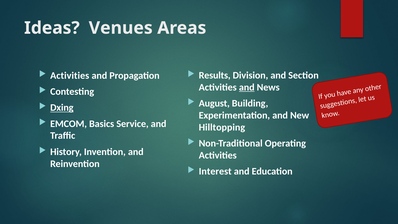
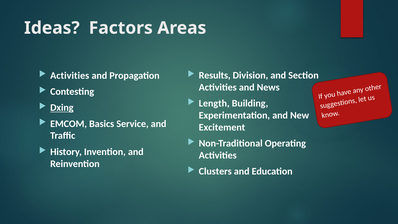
Venues: Venues -> Factors
and at (247, 87) underline: present -> none
August: August -> Length
Hilltopping: Hilltopping -> Excitement
Interest: Interest -> Clusters
